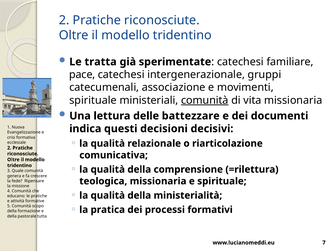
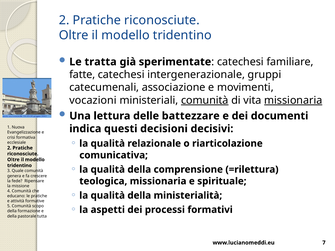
pace: pace -> fatte
spirituale at (93, 100): spirituale -> vocazioni
missionaria at (293, 100) underline: none -> present
pratica: pratica -> aspetti
